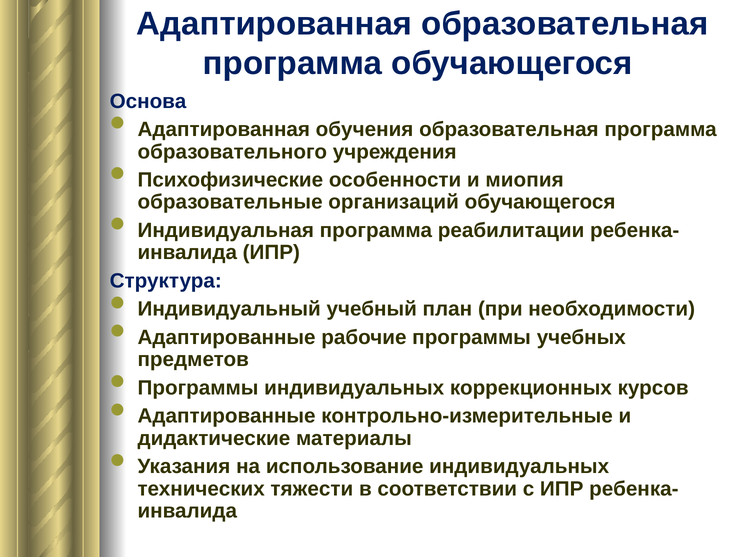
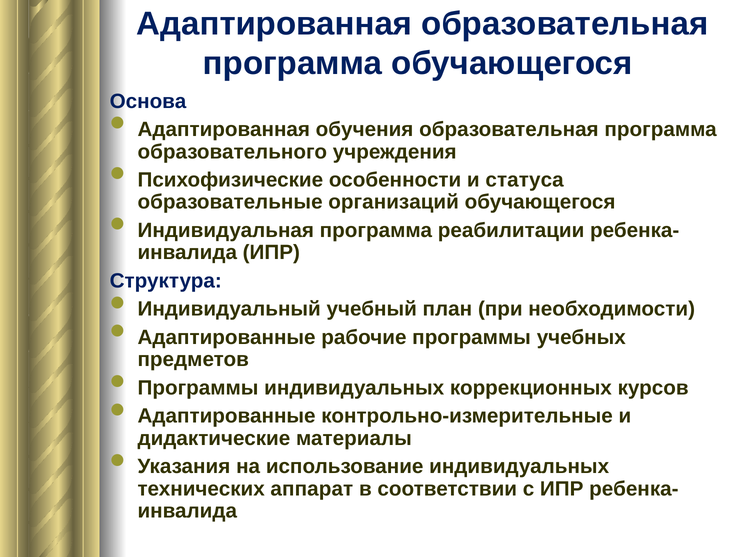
миопия: миопия -> статуса
тяжести: тяжести -> аппарат
